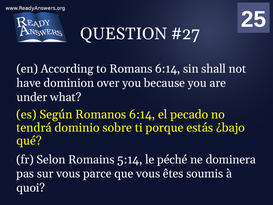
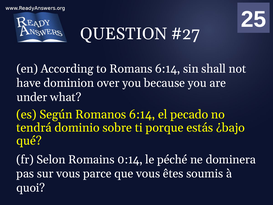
5:14: 5:14 -> 0:14
